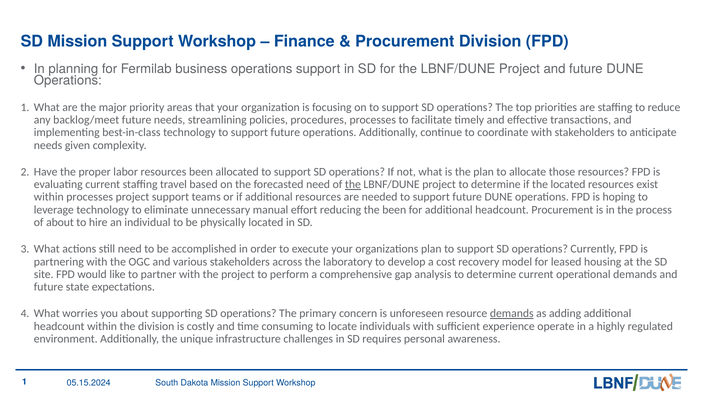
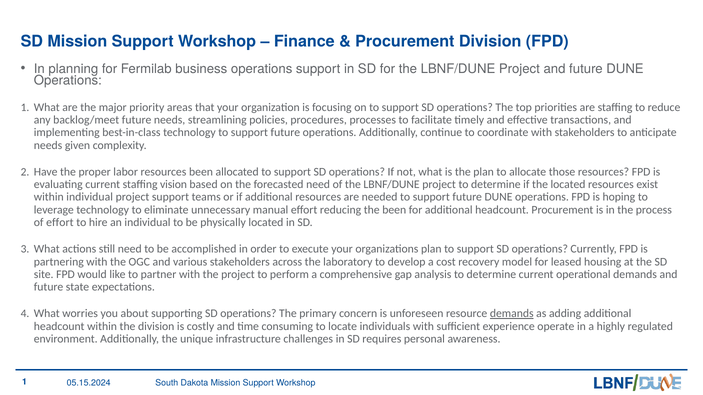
travel: travel -> vision
the at (353, 185) underline: present -> none
within processes: processes -> individual
of about: about -> effort
